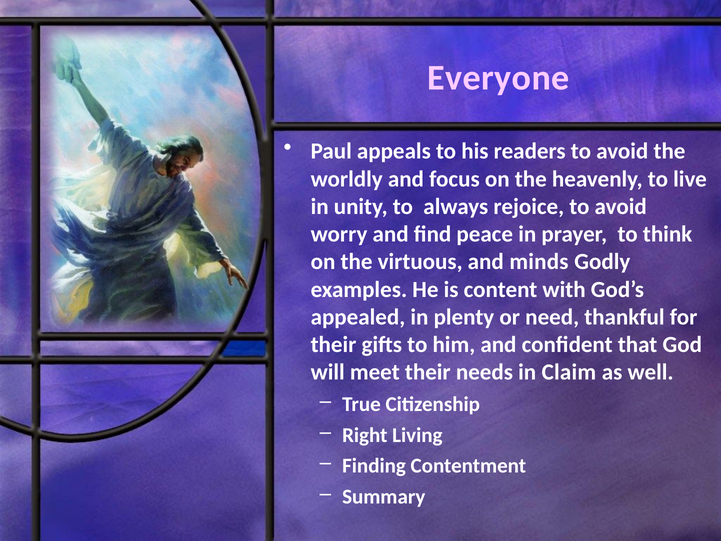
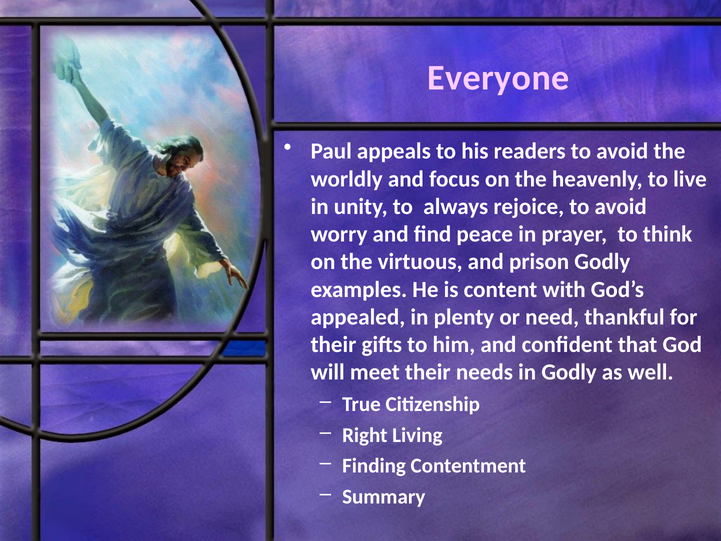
minds: minds -> prison
in Claim: Claim -> Godly
